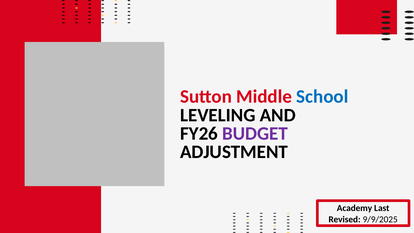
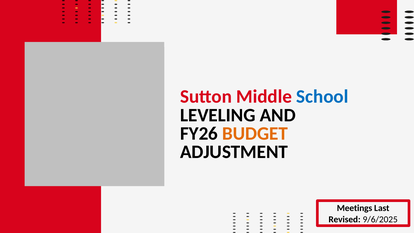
BUDGET colour: purple -> orange
Academy: Academy -> Meetings
9/9/2025: 9/9/2025 -> 9/6/2025
